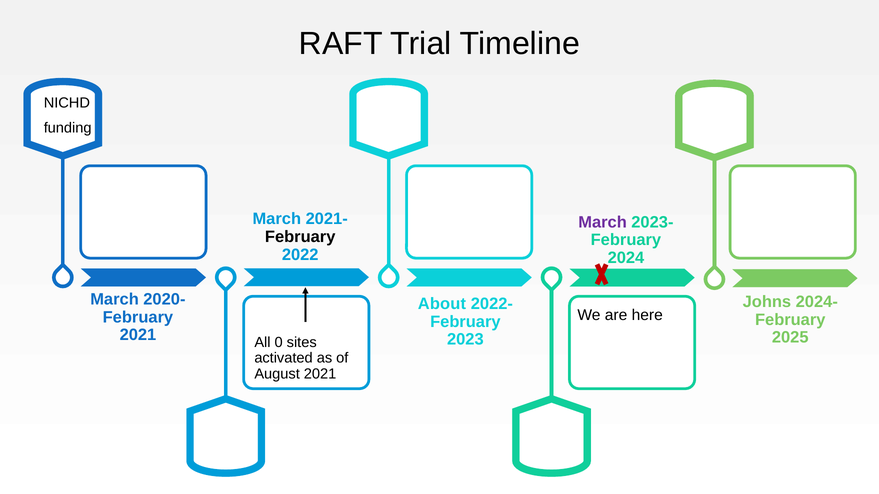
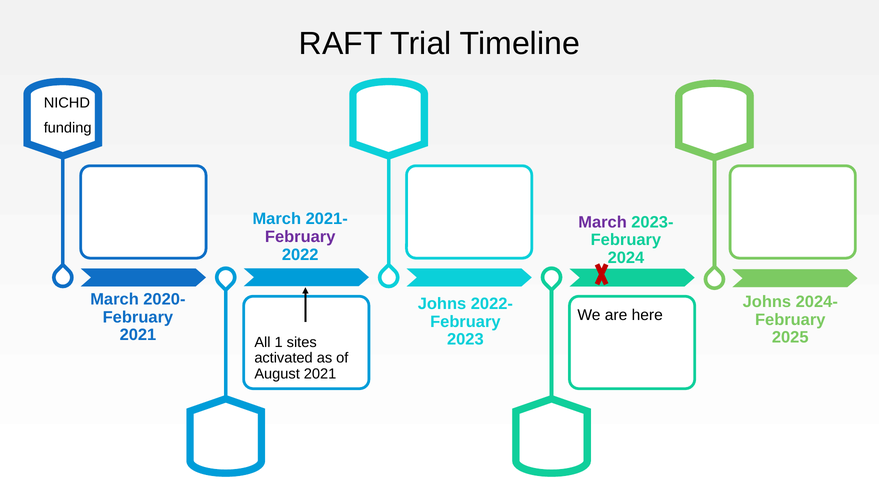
February at (300, 237) colour: black -> purple
About at (442, 304): About -> Johns
0: 0 -> 1
